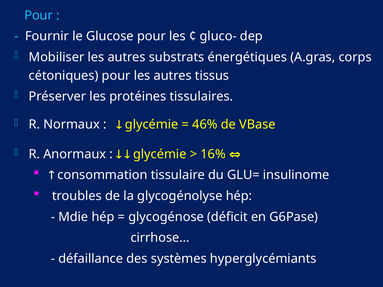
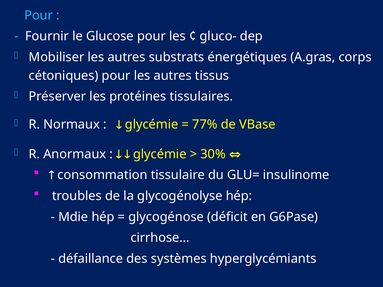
46%: 46% -> 77%
16%: 16% -> 30%
